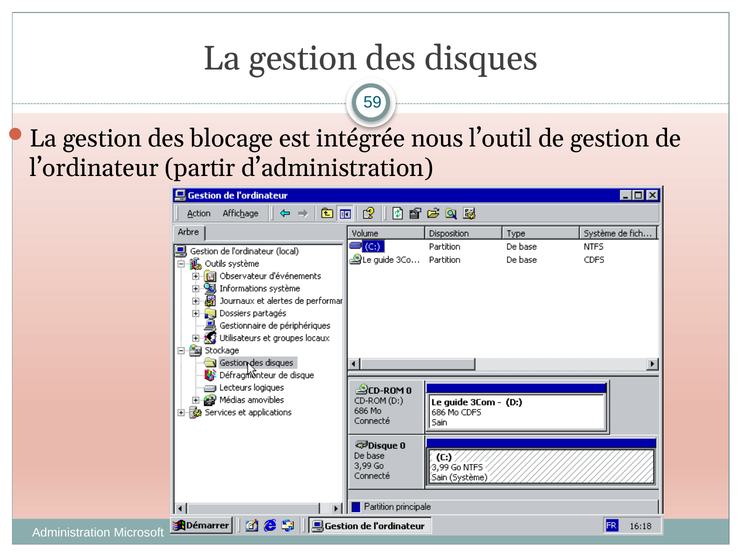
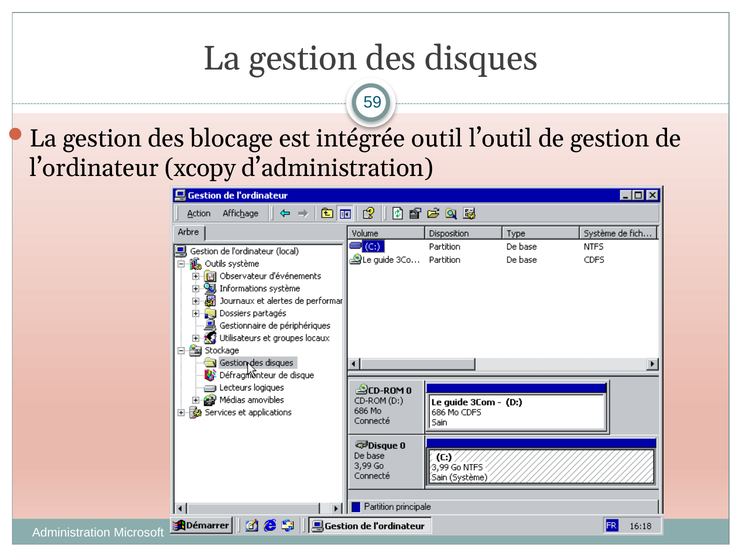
nous: nous -> outil
partir: partir -> xcopy
